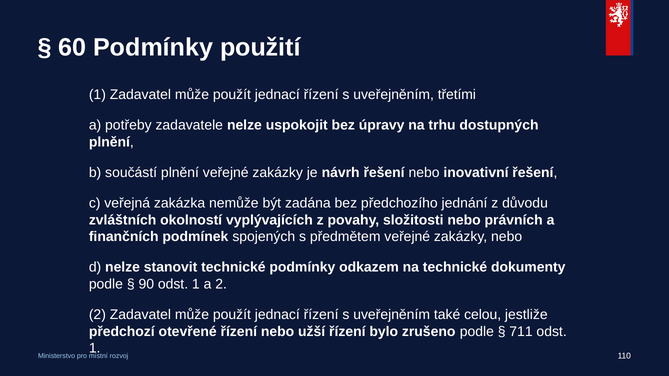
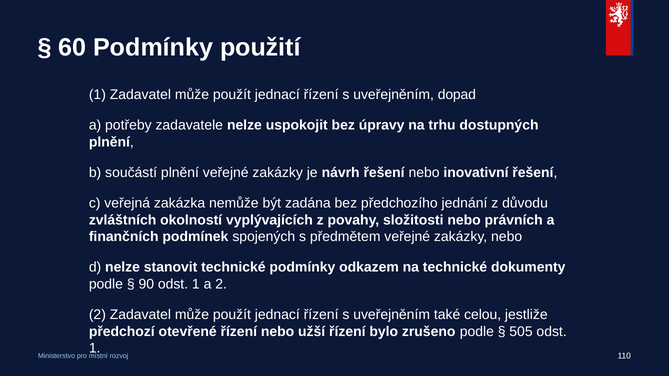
třetími: třetími -> dopad
711: 711 -> 505
